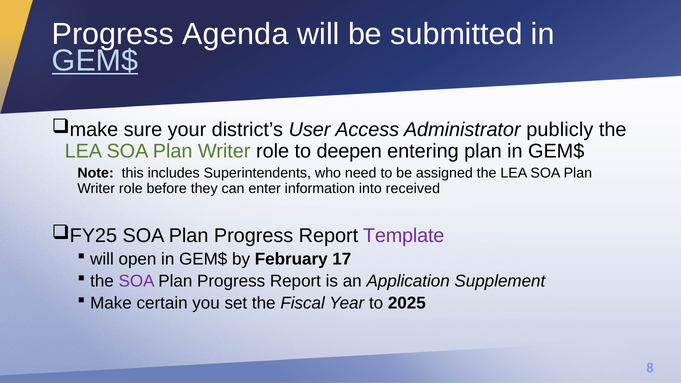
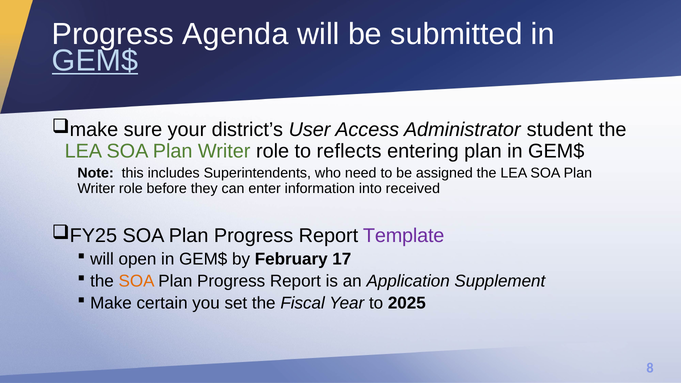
publicly: publicly -> student
deepen: deepen -> reflects
SOA at (137, 281) colour: purple -> orange
